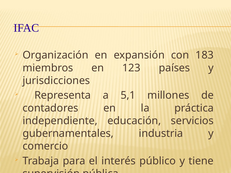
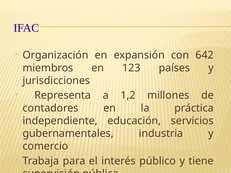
183: 183 -> 642
5,1: 5,1 -> 1,2
